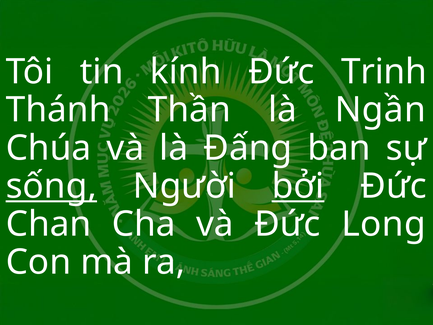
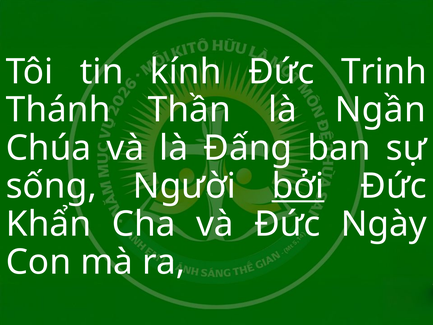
sống underline: present -> none
Chan: Chan -> Khẩn
Long: Long -> Ngày
